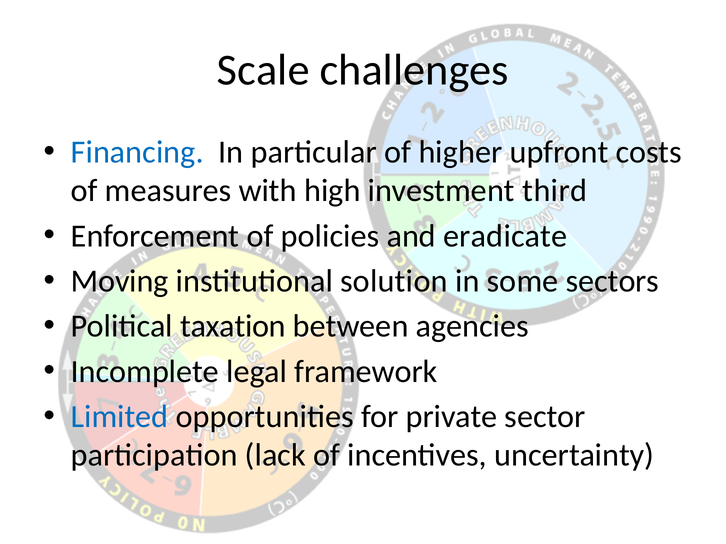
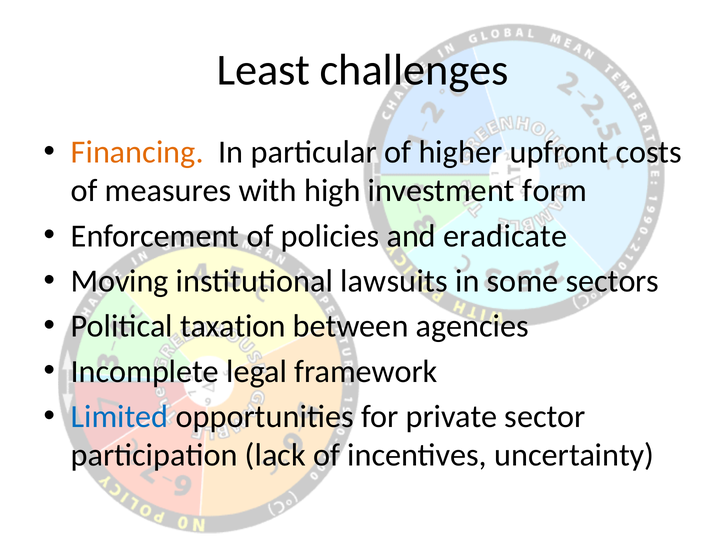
Scale: Scale -> Least
Financing colour: blue -> orange
third: third -> form
solution: solution -> lawsuits
